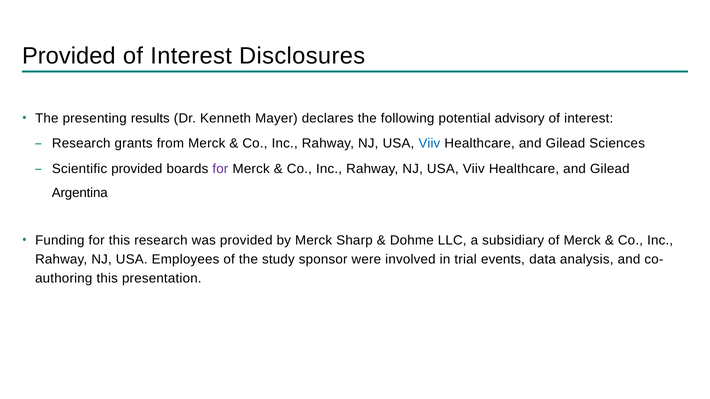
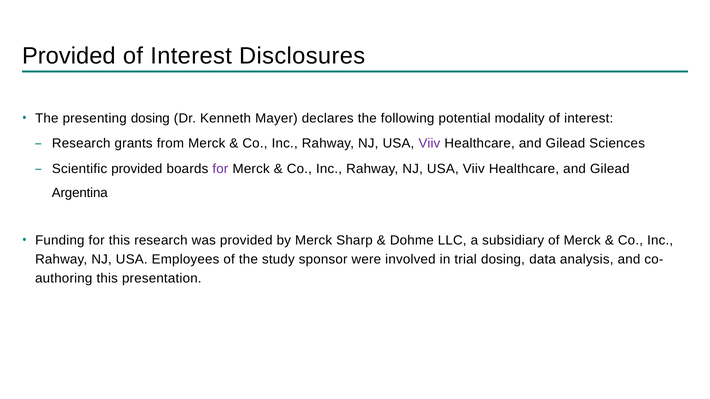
presenting results: results -> dosing
advisory: advisory -> modality
Viiv at (429, 144) colour: blue -> purple
trial events: events -> dosing
